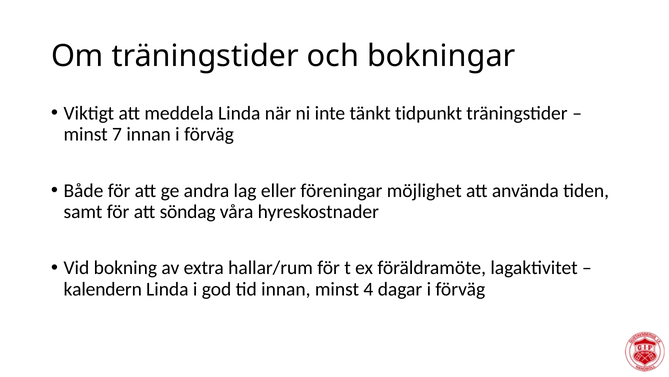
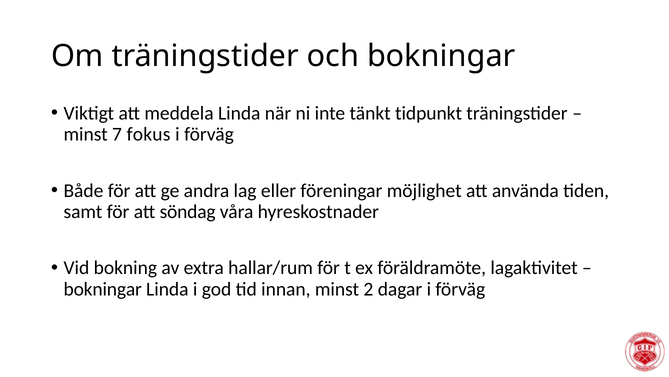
7 innan: innan -> fokus
kalendern at (103, 289): kalendern -> bokningar
4: 4 -> 2
